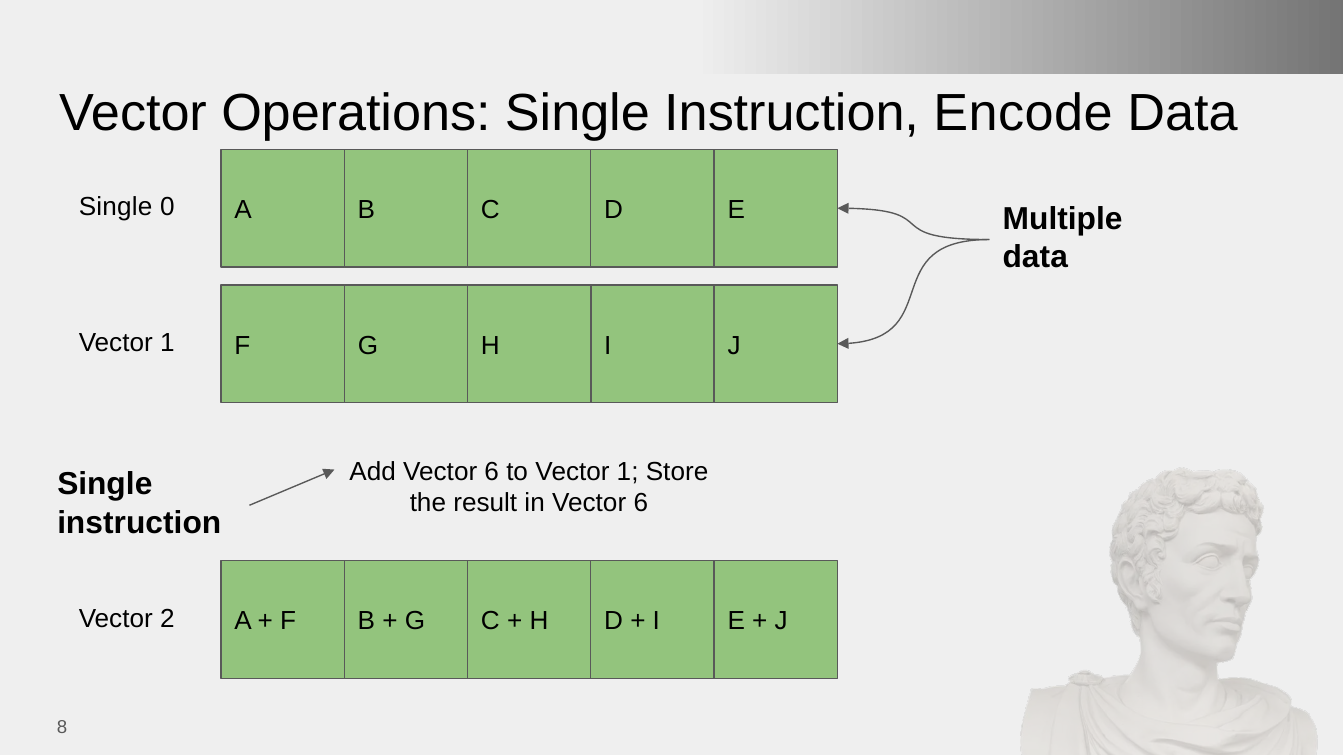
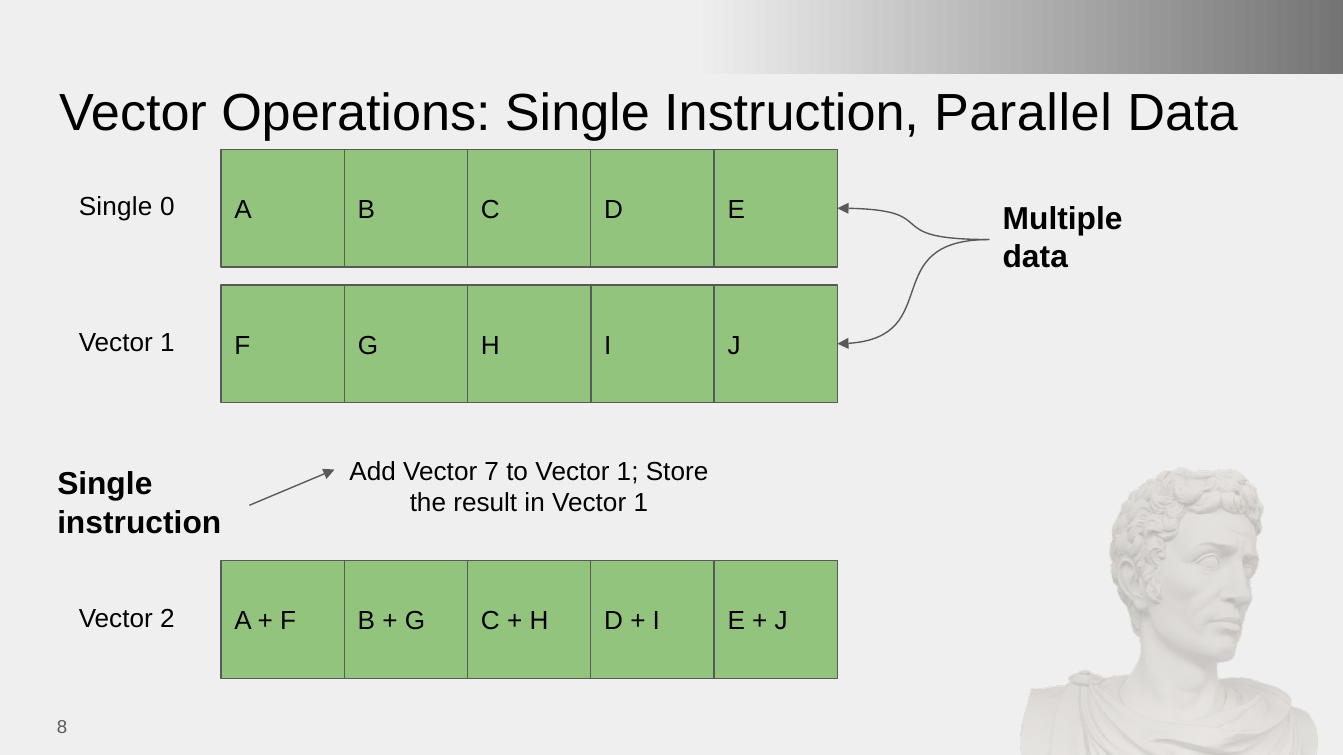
Encode: Encode -> Parallel
Add Vector 6: 6 -> 7
in Vector 6: 6 -> 1
